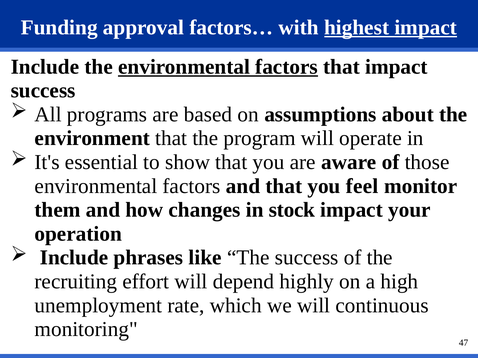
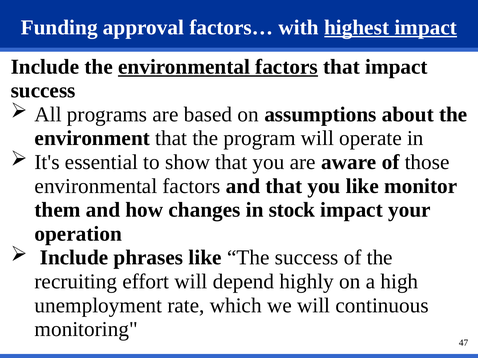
you feel: feel -> like
